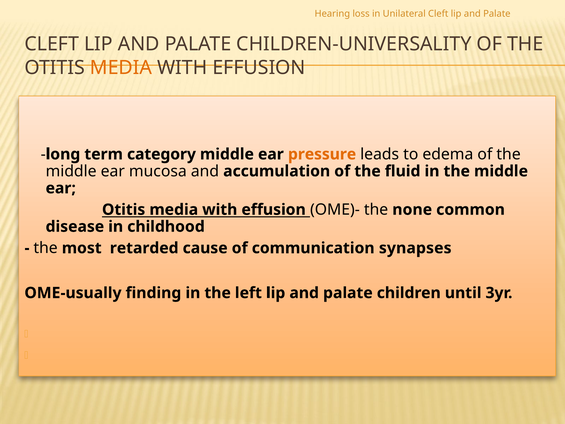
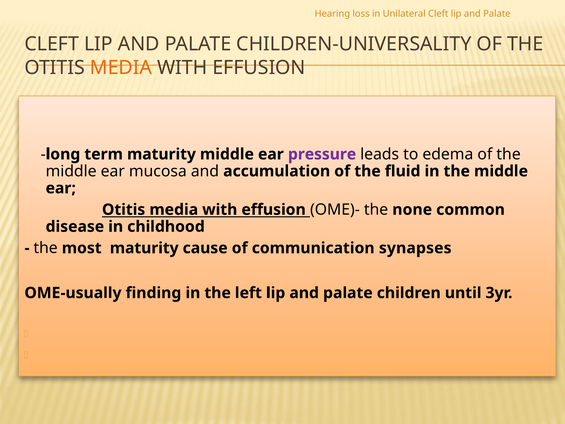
term category: category -> maturity
pressure colour: orange -> purple
most retarded: retarded -> maturity
